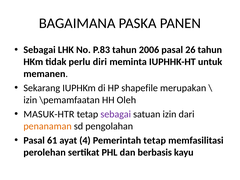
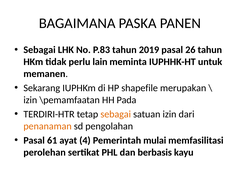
2006: 2006 -> 2019
diri: diri -> lain
Oleh: Oleh -> Pada
MASUK-HTR: MASUK-HTR -> TERDIRI-HTR
sebagai at (116, 114) colour: purple -> orange
Pemerintah tetap: tetap -> mulai
